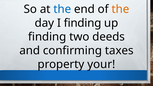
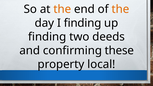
the at (62, 9) colour: blue -> orange
taxes: taxes -> these
your: your -> local
